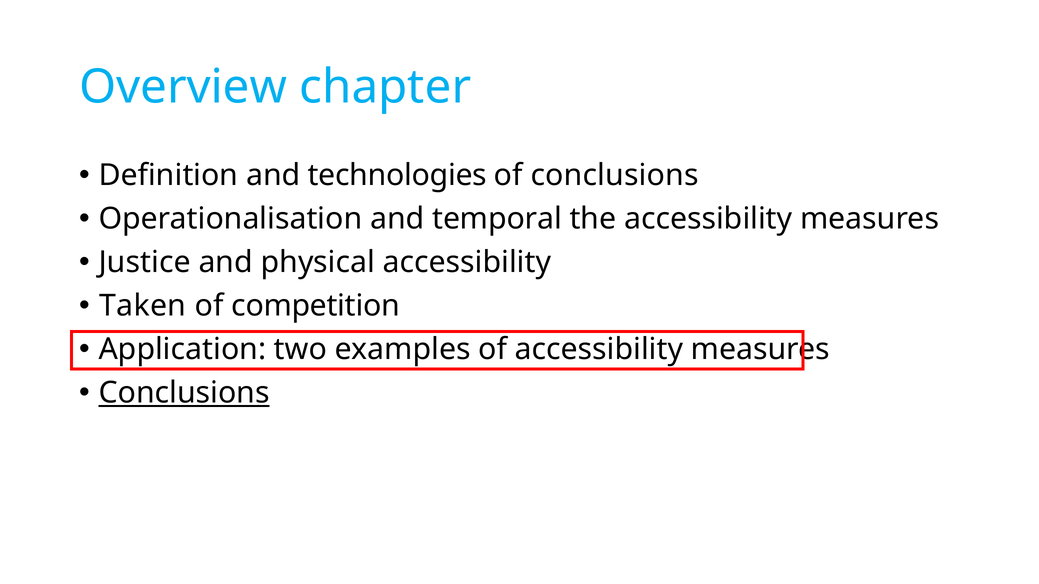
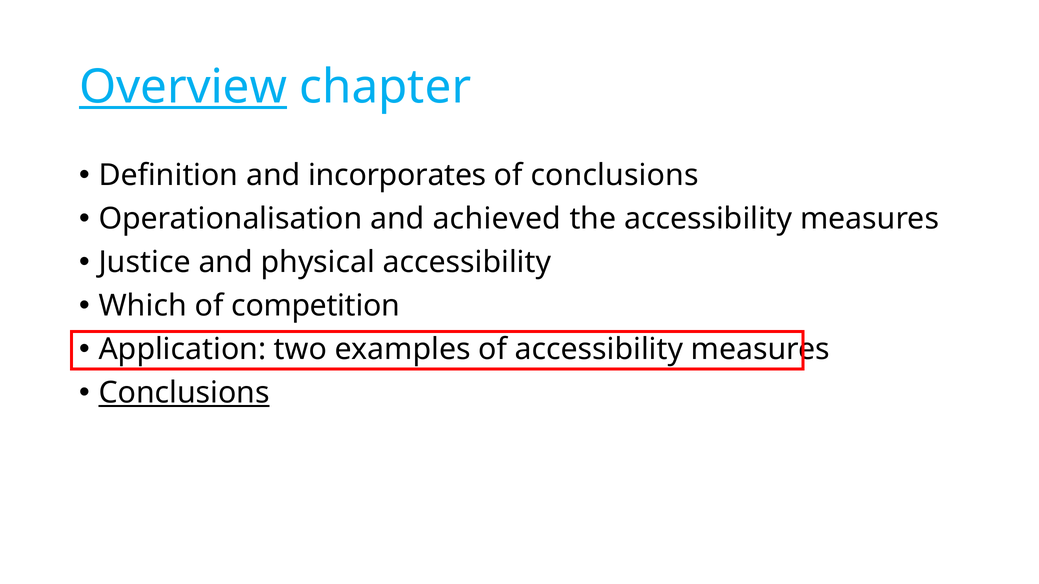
Overview underline: none -> present
technologies: technologies -> incorporates
temporal: temporal -> achieved
Taken: Taken -> Which
